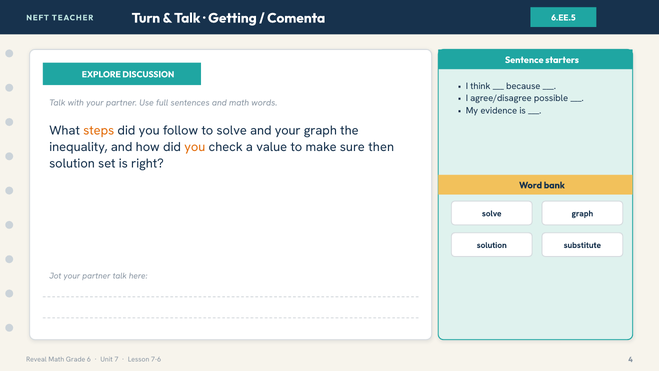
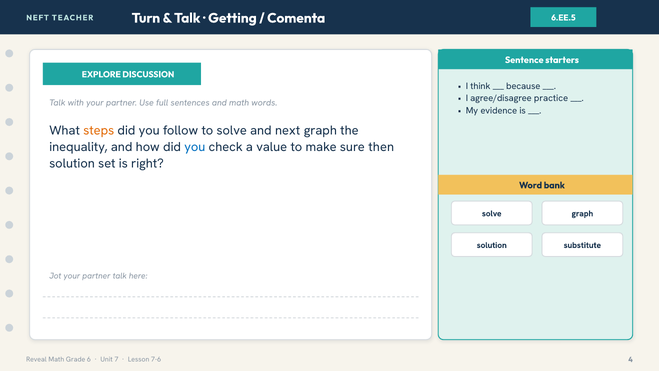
possible: possible -> practice
and your: your -> next
you at (195, 147) colour: orange -> blue
